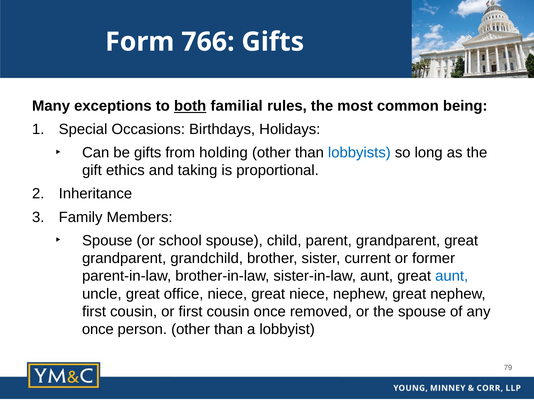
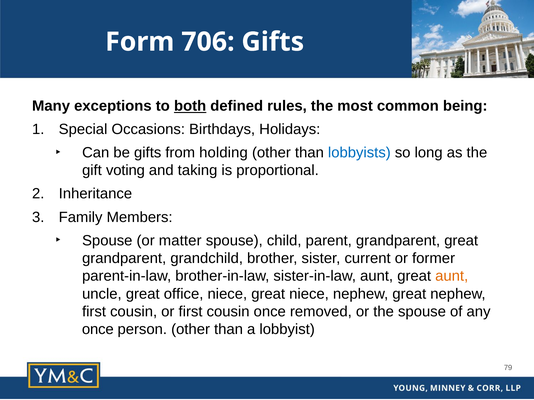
766: 766 -> 706
familial: familial -> defined
ethics: ethics -> voting
school: school -> matter
aunt at (452, 276) colour: blue -> orange
